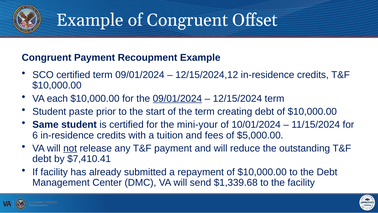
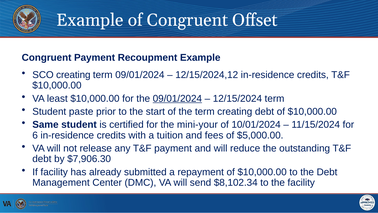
SCO certified: certified -> creating
each: each -> least
not underline: present -> none
$7,410.41: $7,410.41 -> $7,906.30
$1,339.68: $1,339.68 -> $8,102.34
